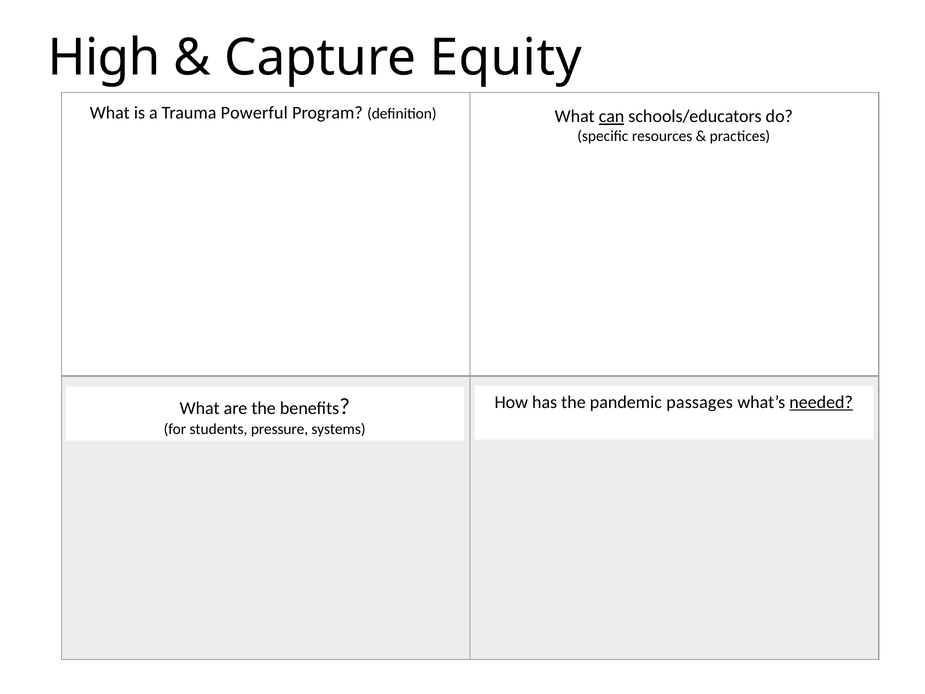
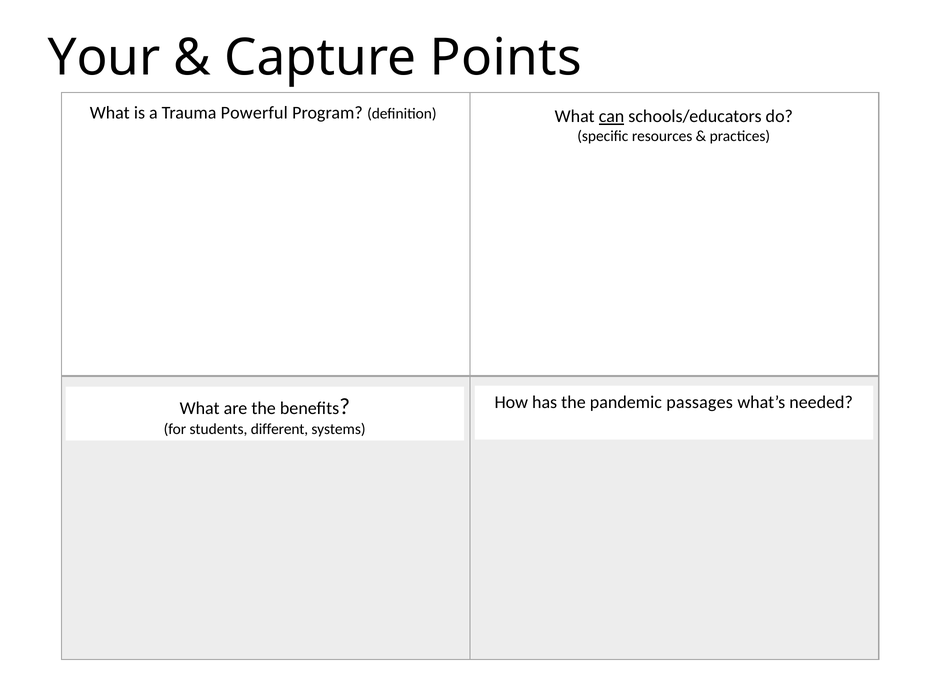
High: High -> Your
Equity: Equity -> Points
needed underline: present -> none
pressure: pressure -> different
